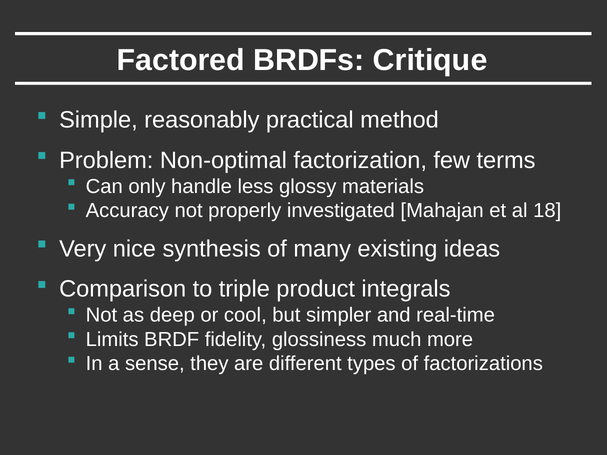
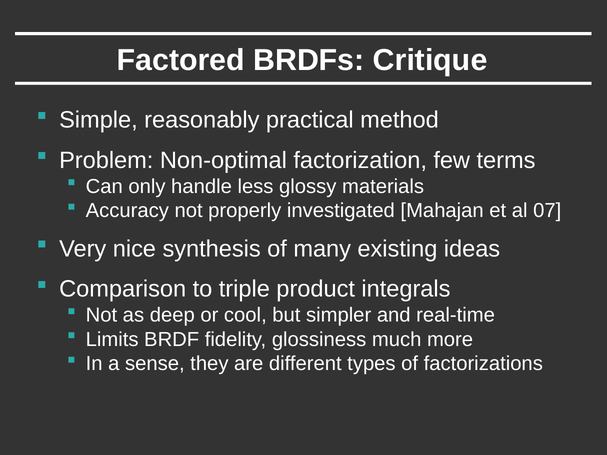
18: 18 -> 07
